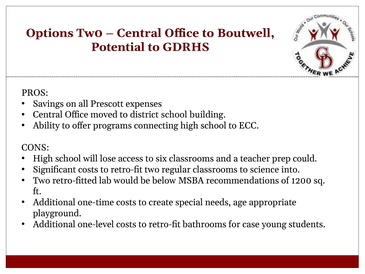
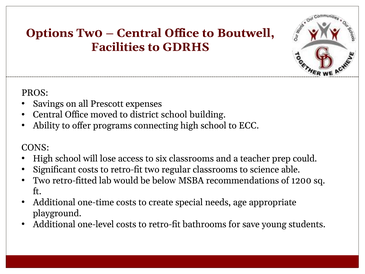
Potential: Potential -> Facilities
into: into -> able
case: case -> save
